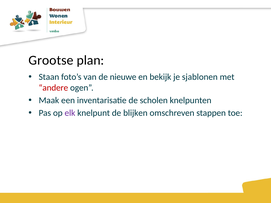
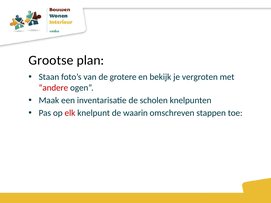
nieuwe: nieuwe -> grotere
sjablonen: sjablonen -> vergroten
elk colour: purple -> red
blijken: blijken -> waarin
